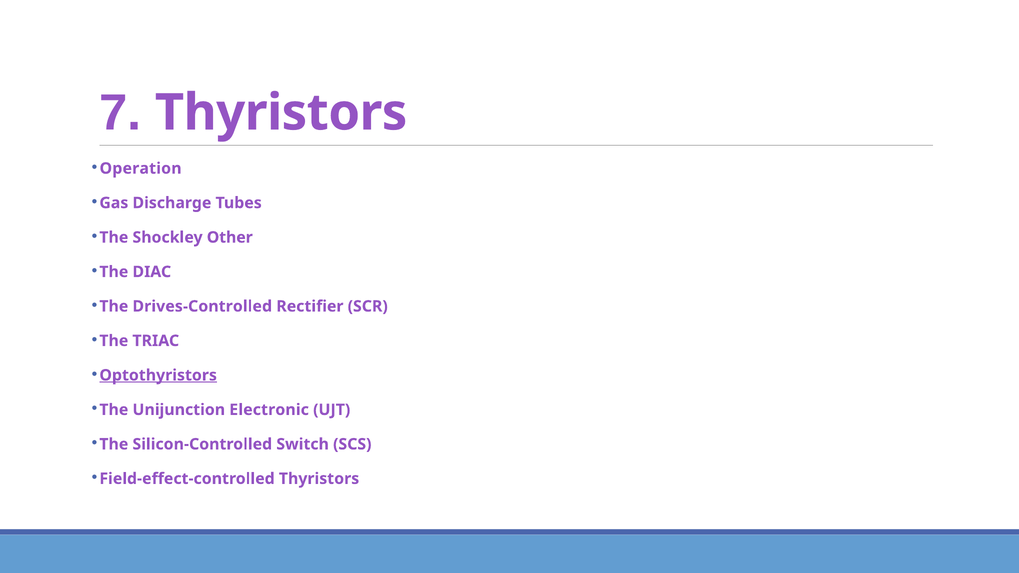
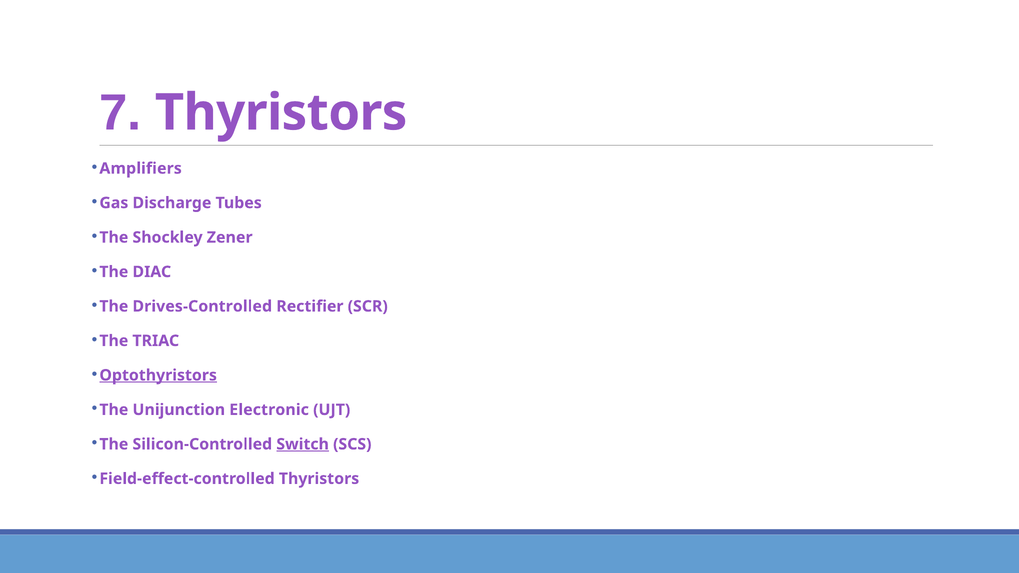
Operation: Operation -> Amplifiers
Other: Other -> Zener
Switch underline: none -> present
